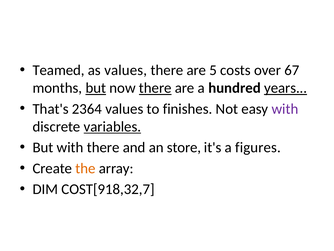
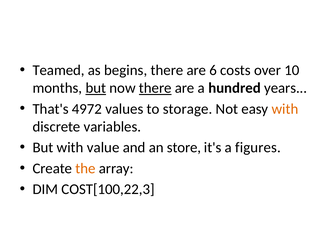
as values: values -> begins
5: 5 -> 6
67: 67 -> 10
years underline: present -> none
2364: 2364 -> 4972
finishes: finishes -> storage
with at (285, 109) colour: purple -> orange
variables underline: present -> none
with there: there -> value
COST[918,32,7: COST[918,32,7 -> COST[100,22,3
